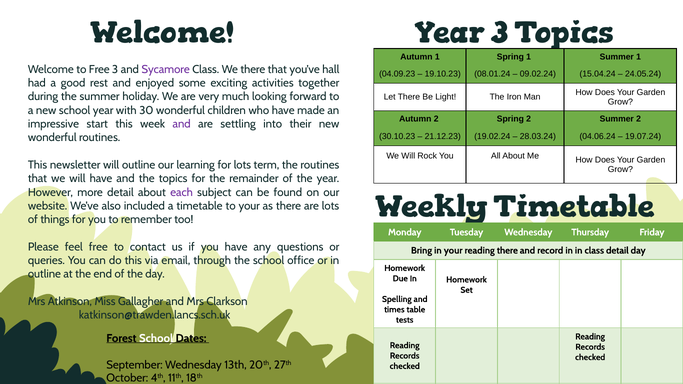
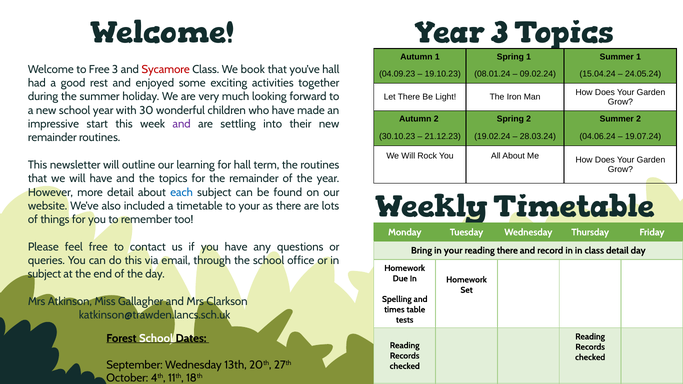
Sycamore colour: purple -> red
We there: there -> book
wonderful at (52, 138): wonderful -> remainder
for lots: lots -> hall
each colour: purple -> blue
outline at (44, 274): outline -> subject
